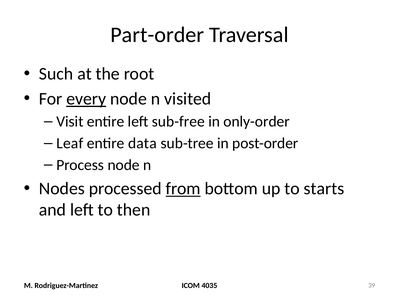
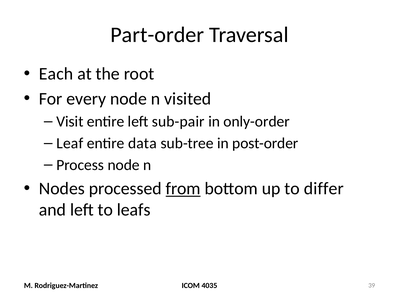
Such: Such -> Each
every underline: present -> none
sub-free: sub-free -> sub-pair
starts: starts -> differ
then: then -> leafs
